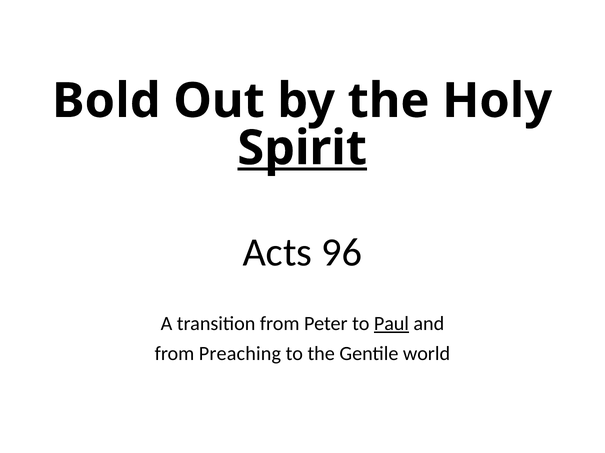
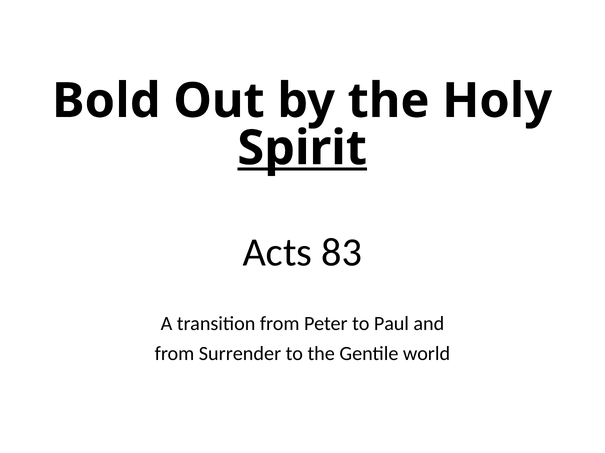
96: 96 -> 83
Paul underline: present -> none
Preaching: Preaching -> Surrender
